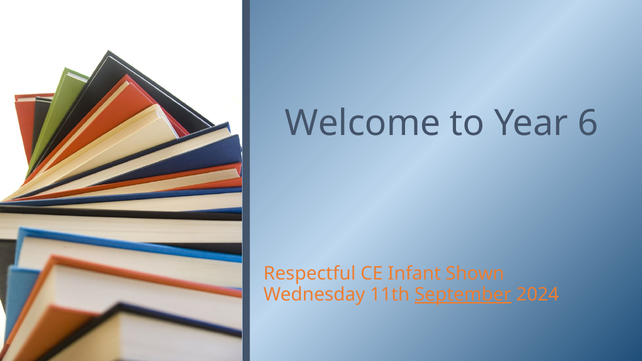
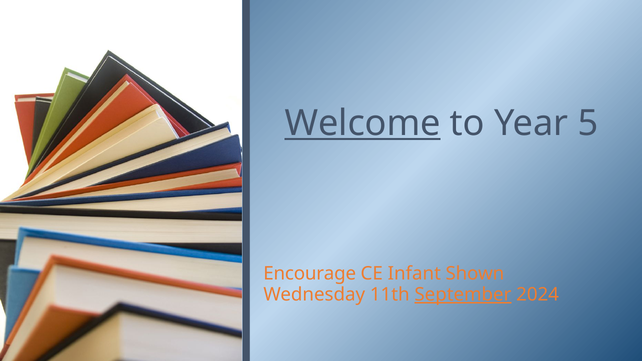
Welcome underline: none -> present
6: 6 -> 5
Respectful: Respectful -> Encourage
